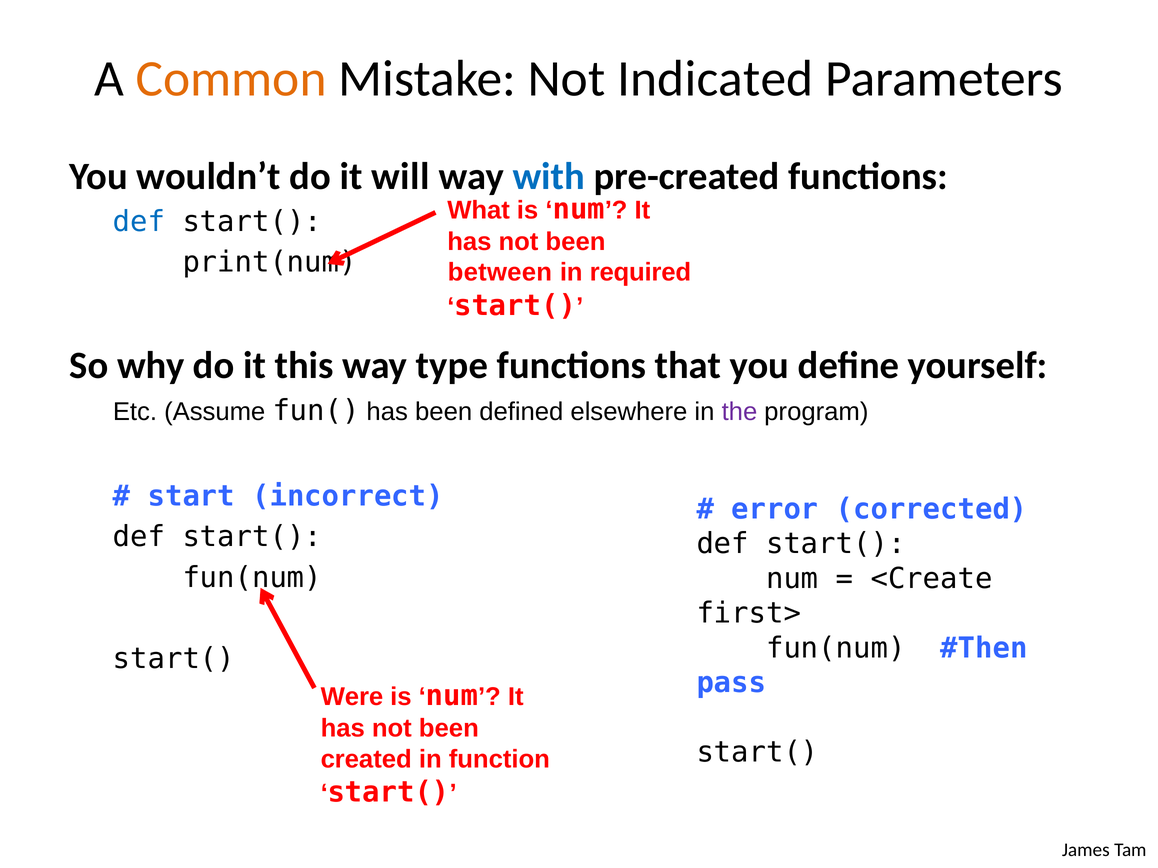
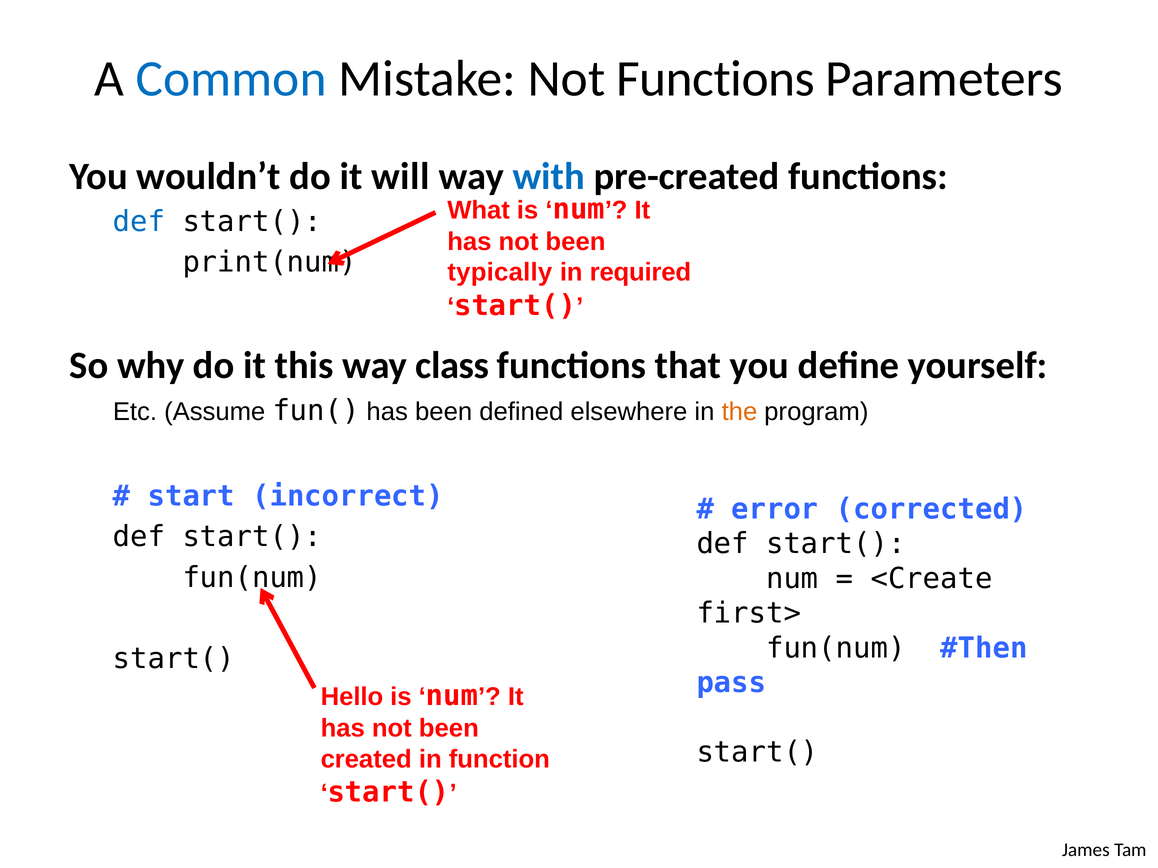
Common colour: orange -> blue
Not Indicated: Indicated -> Functions
between: between -> typically
type: type -> class
the colour: purple -> orange
Were: Were -> Hello
